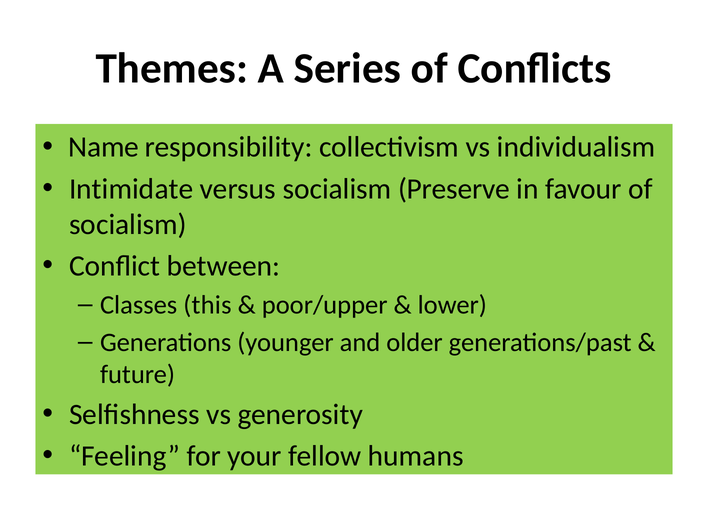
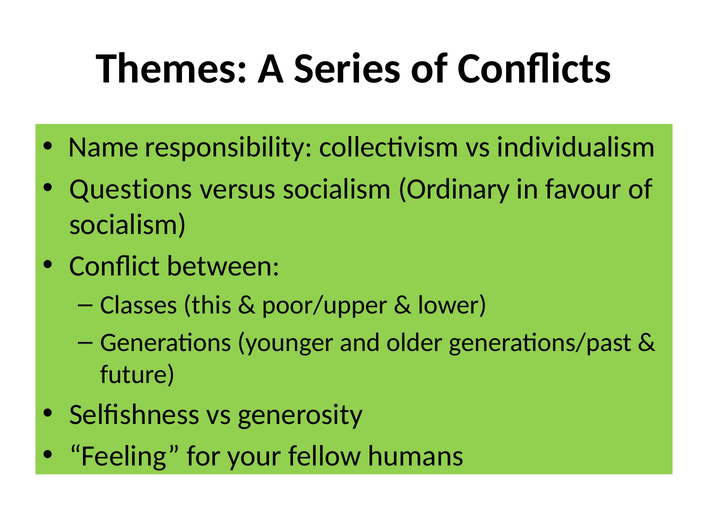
Intimidate: Intimidate -> Questions
Preserve: Preserve -> Ordinary
